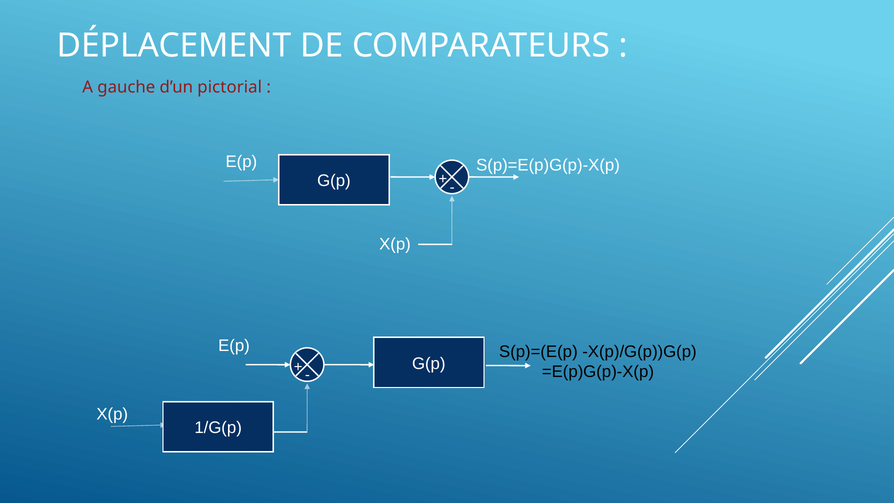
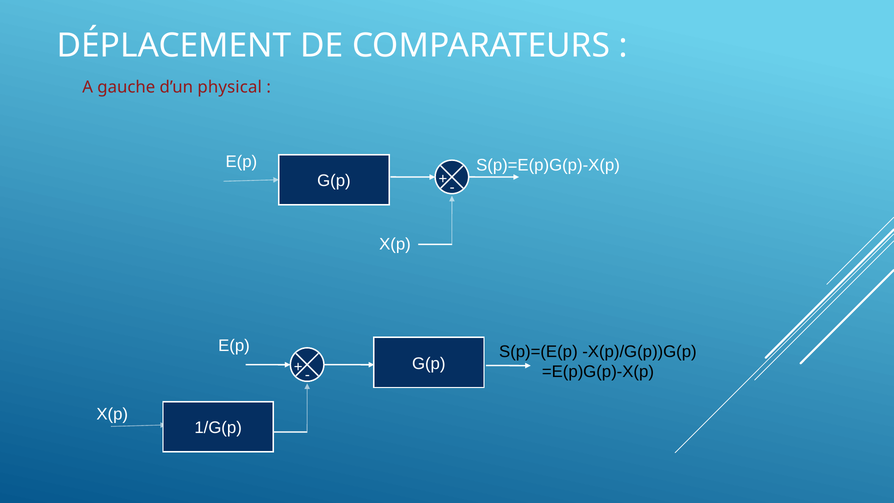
pictorial: pictorial -> physical
